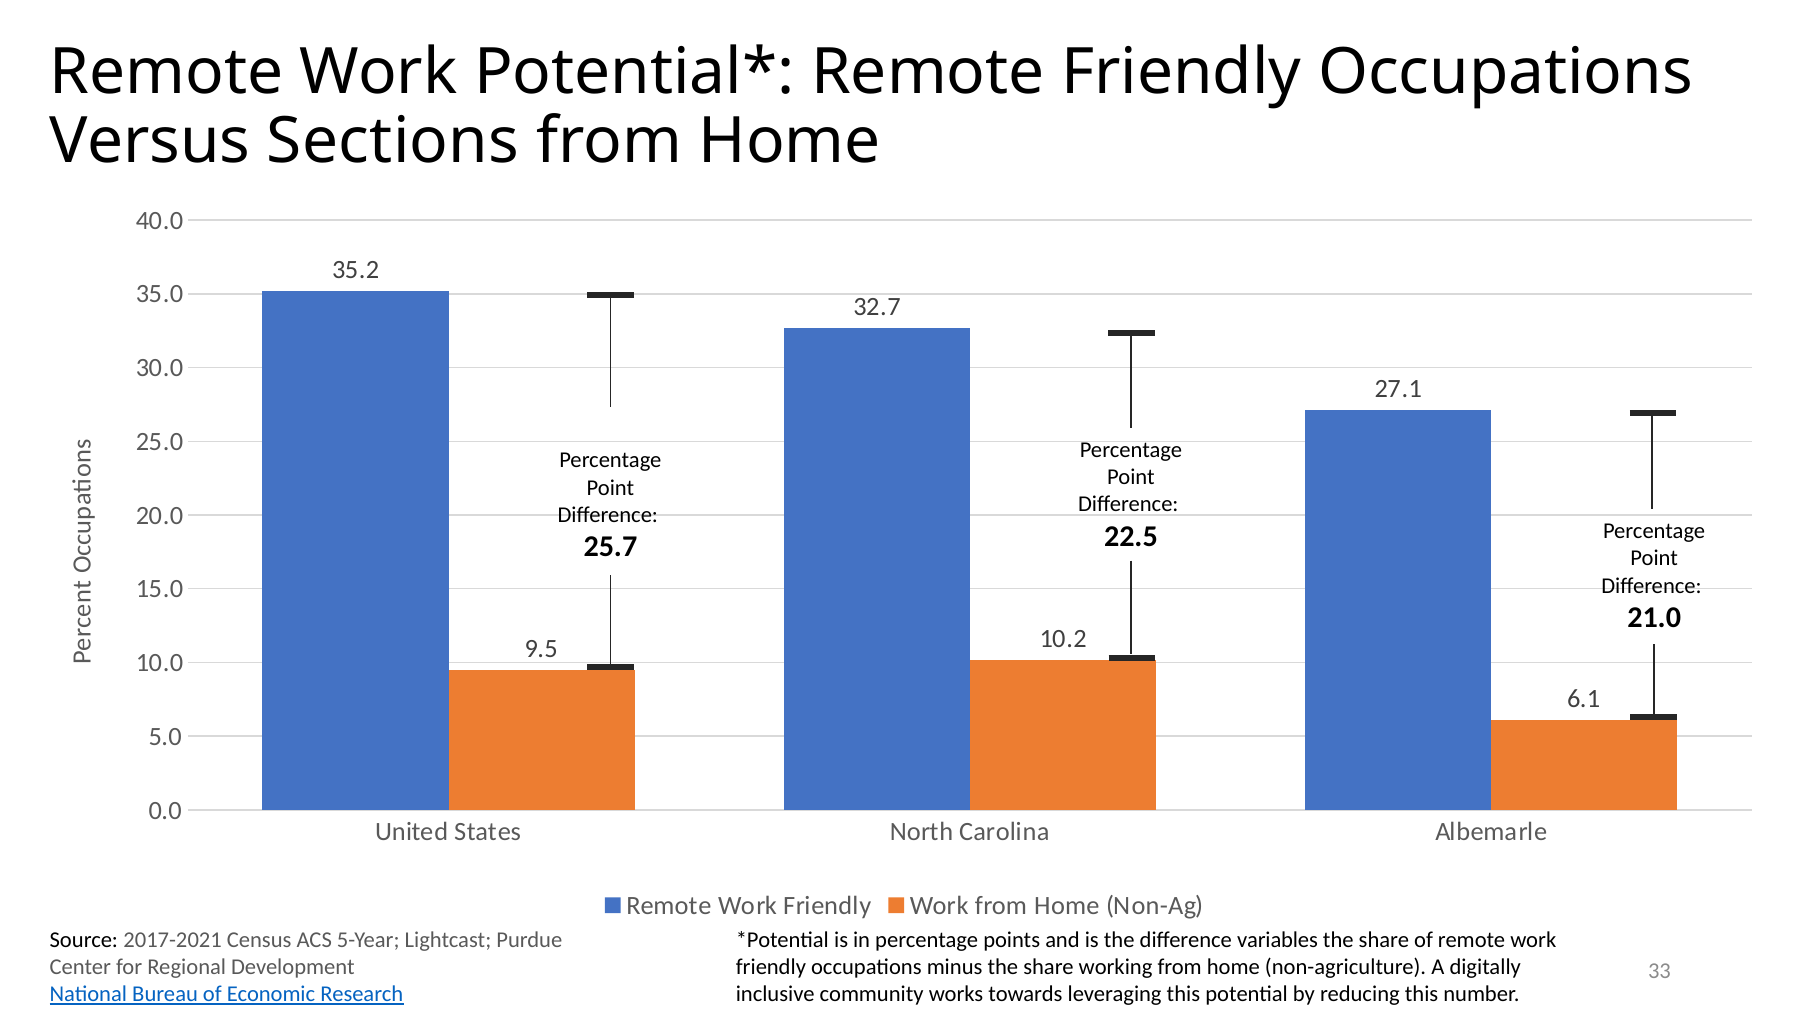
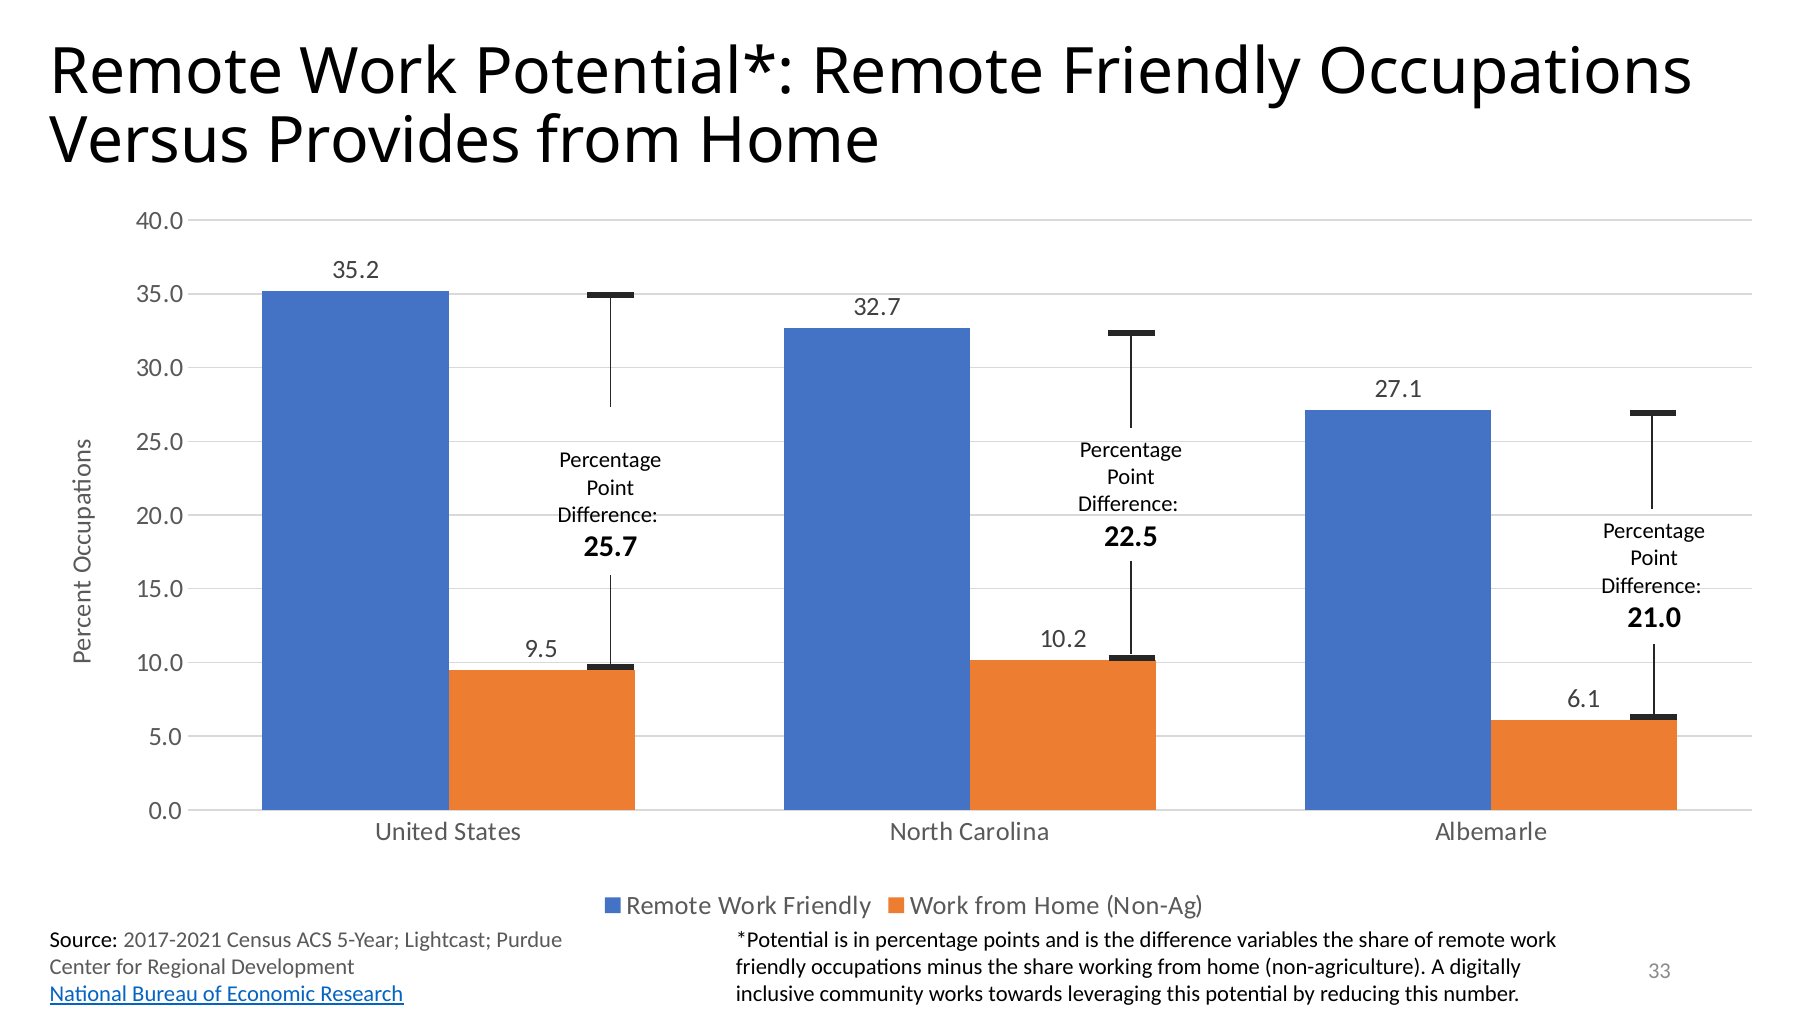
Sections: Sections -> Provides
